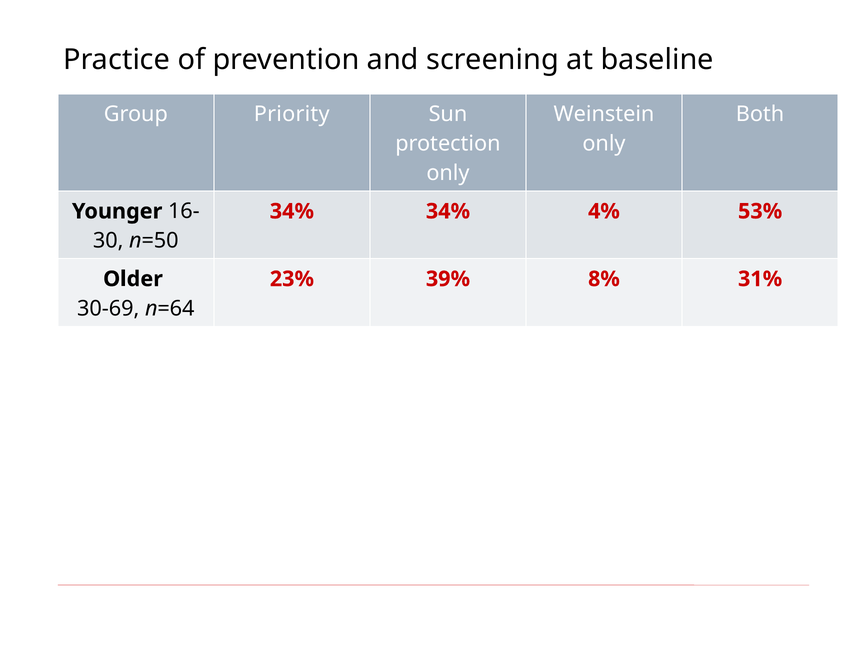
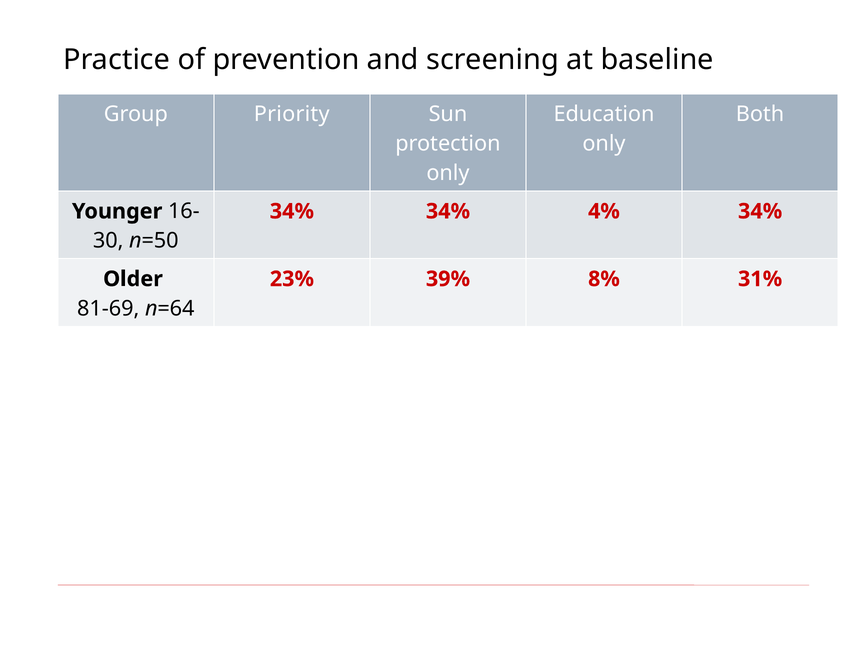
Weinstein: Weinstein -> Education
4% 53%: 53% -> 34%
30-69: 30-69 -> 81-69
